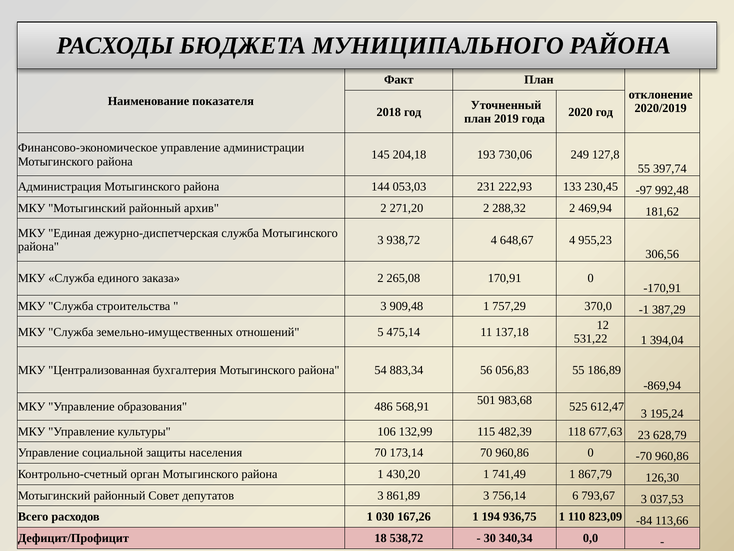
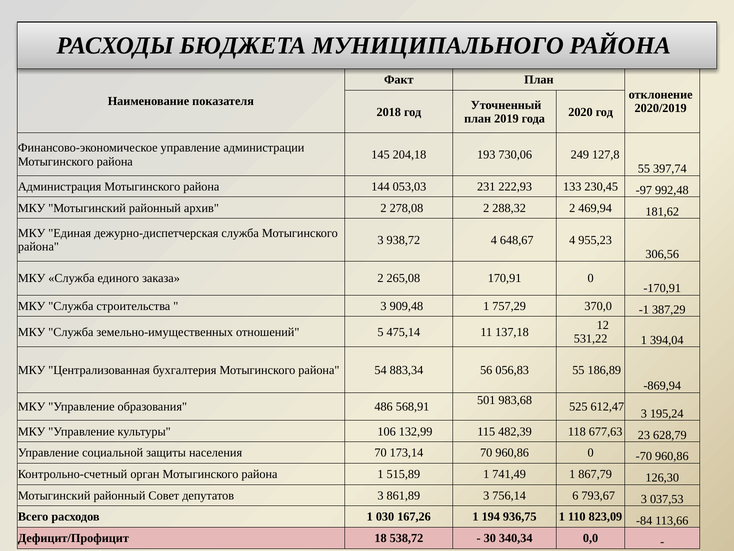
271,20: 271,20 -> 278,08
430,20: 430,20 -> 515,89
